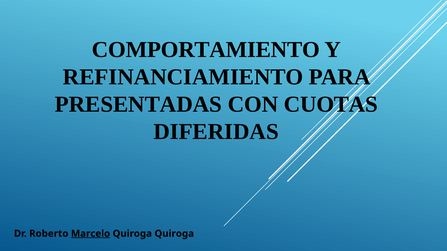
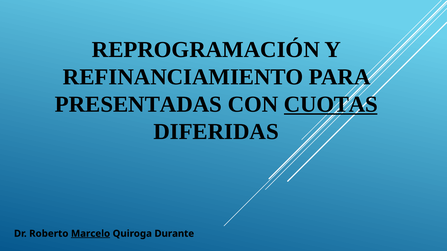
COMPORTAMIENTO: COMPORTAMIENTO -> REPROGRAMACIÓN
CUOTAS underline: none -> present
Quiroga Quiroga: Quiroga -> Durante
